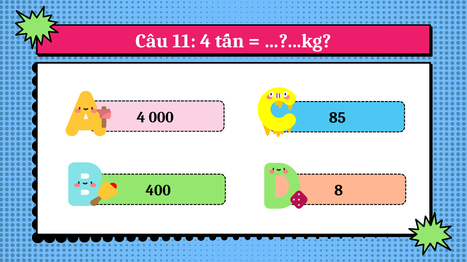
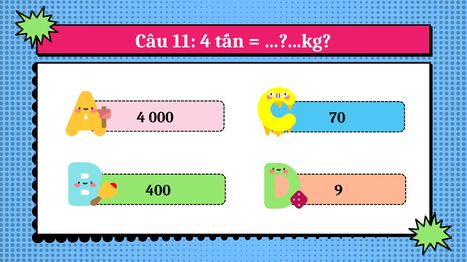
85: 85 -> 70
8: 8 -> 9
